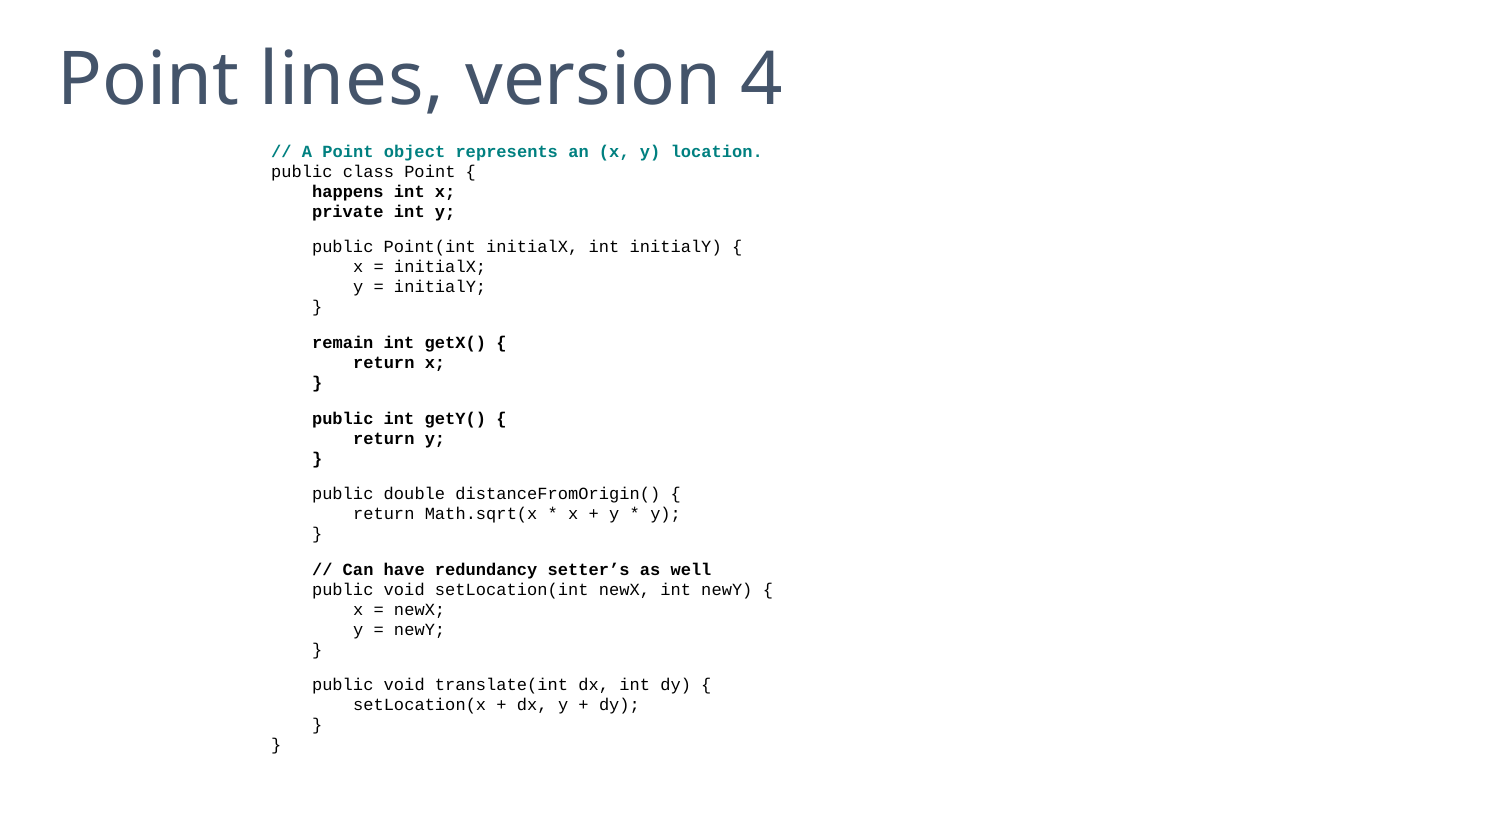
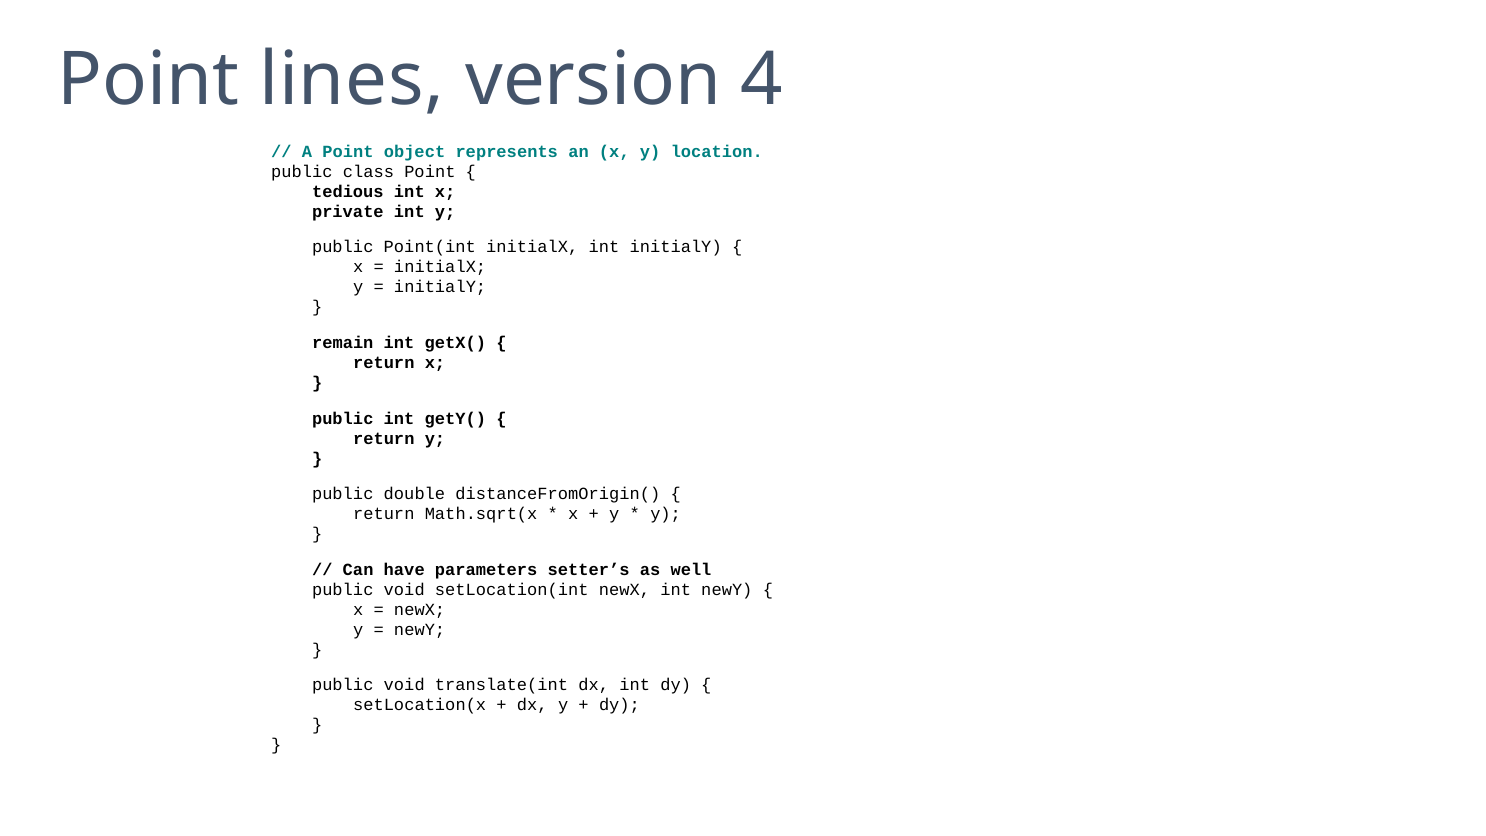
happens: happens -> tedious
redundancy: redundancy -> parameters
